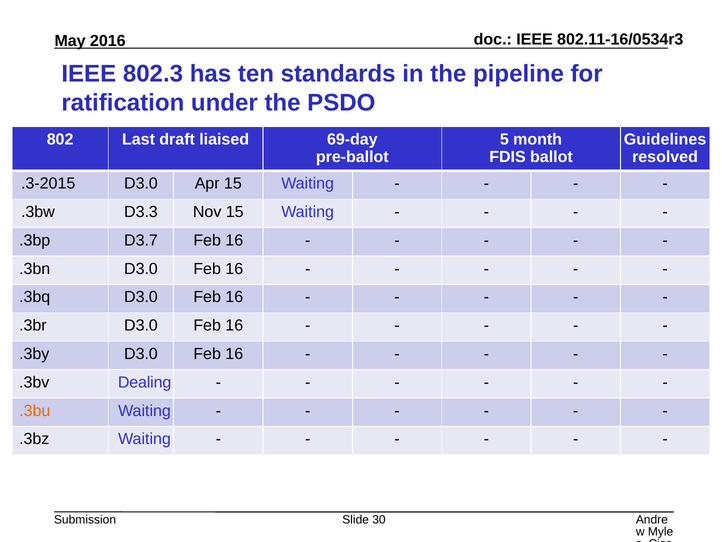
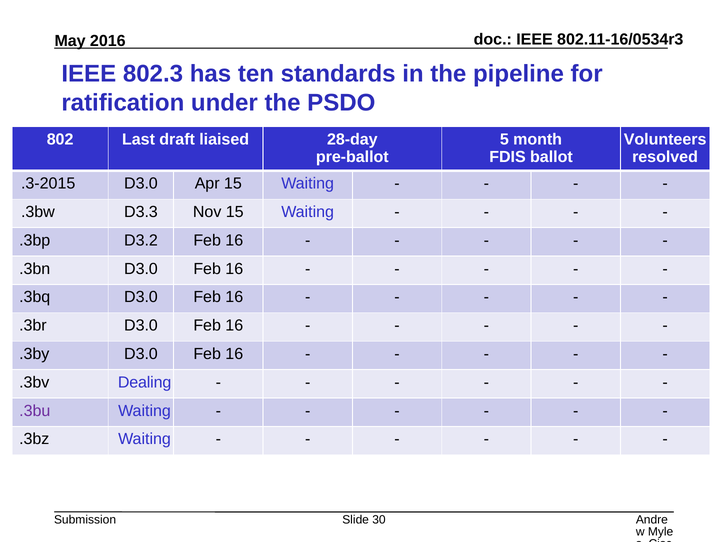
69-day: 69-day -> 28-day
Guidelines: Guidelines -> Volunteers
D3.7: D3.7 -> D3.2
.3bu colour: orange -> purple
